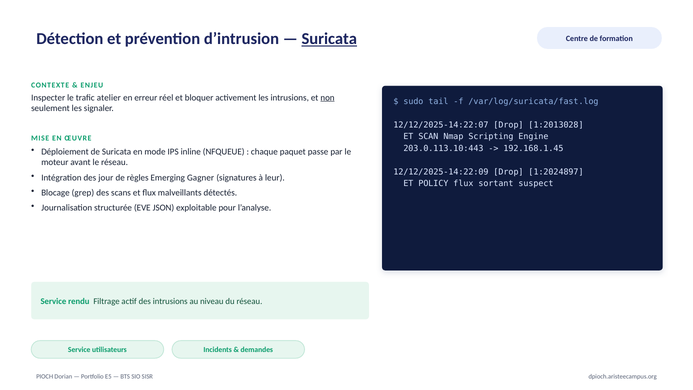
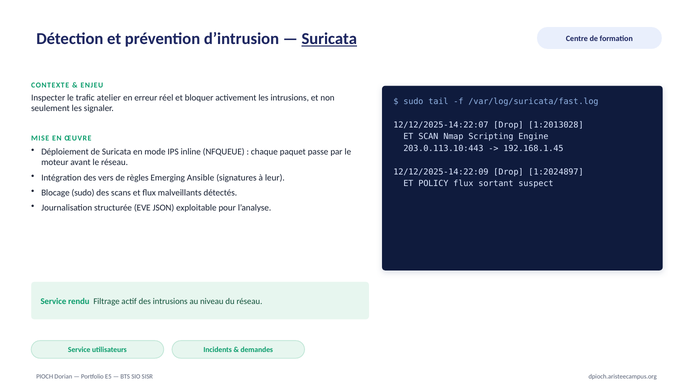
non underline: present -> none
jour: jour -> vers
Gagner: Gagner -> Ansible
Blocage grep: grep -> sudo
